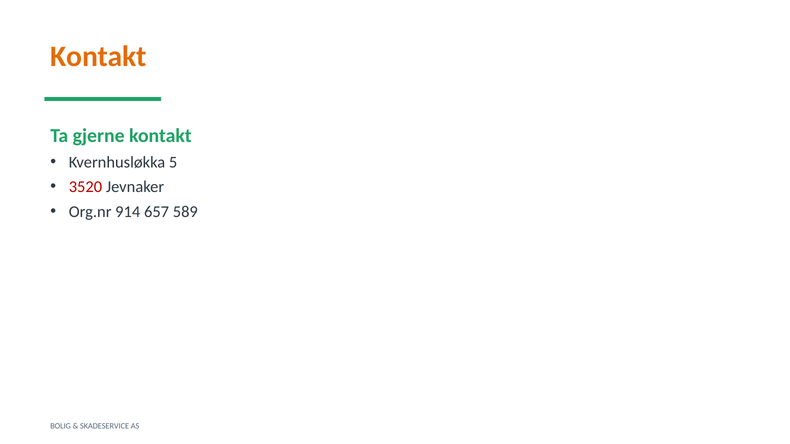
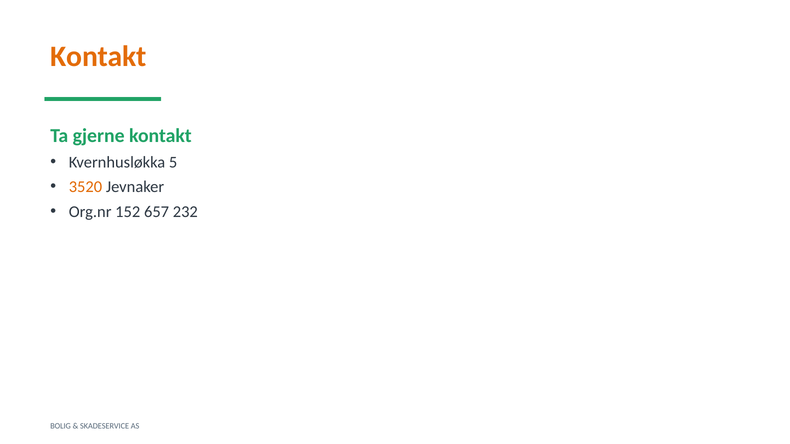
3520 colour: red -> orange
914: 914 -> 152
589: 589 -> 232
